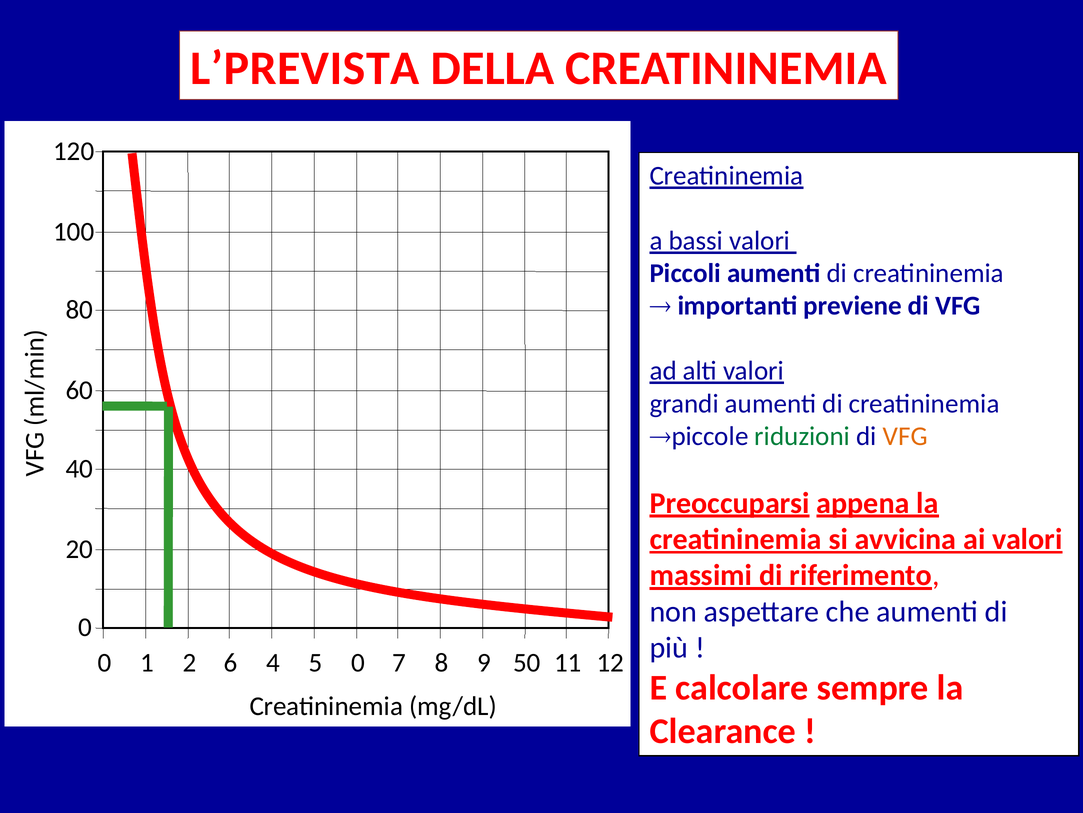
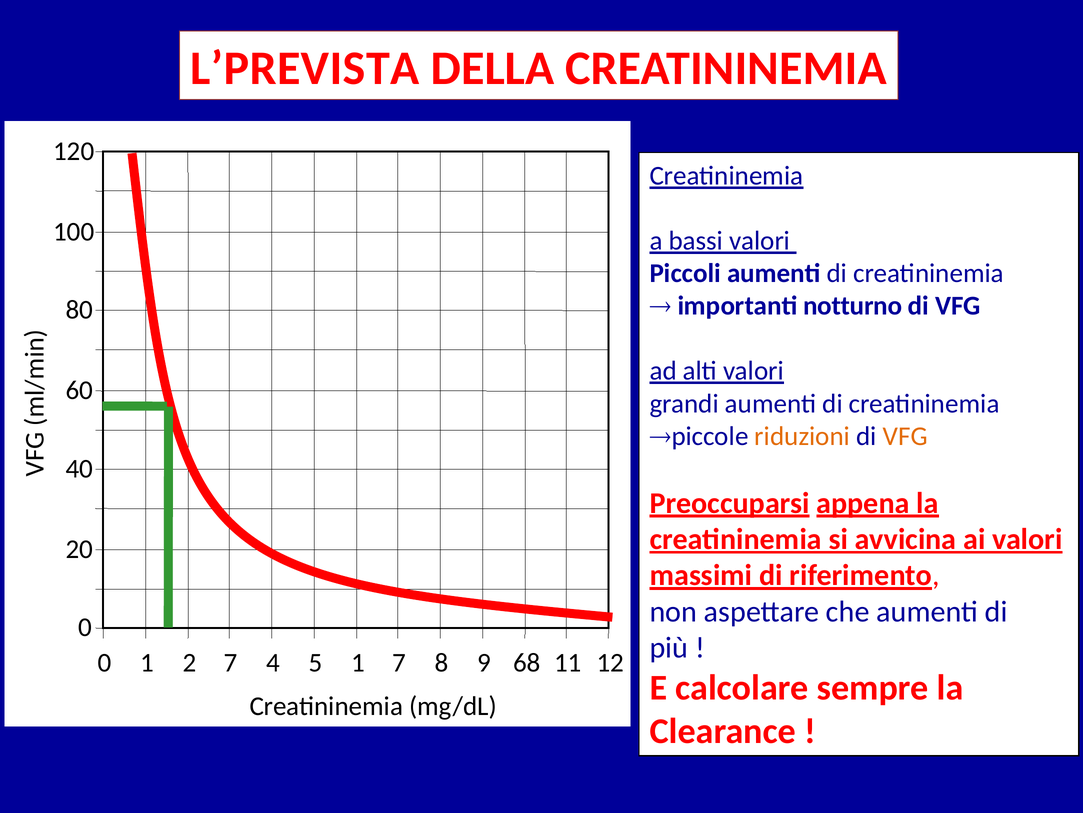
previene: previene -> notturno
riduzioni colour: green -> orange
2 6: 6 -> 7
5 0: 0 -> 1
50: 50 -> 68
